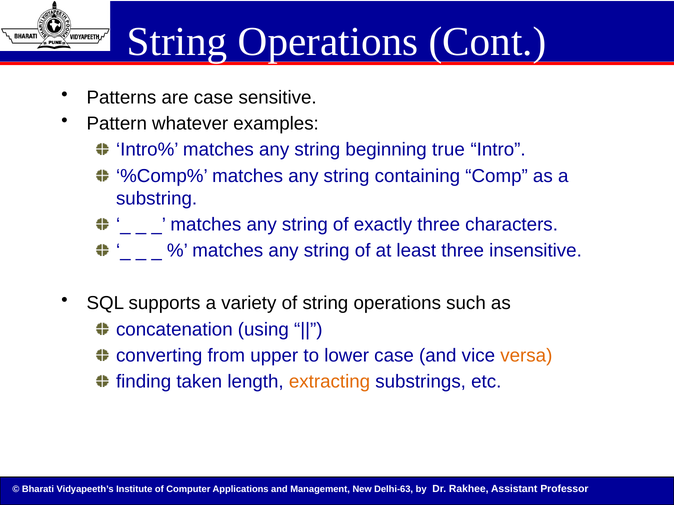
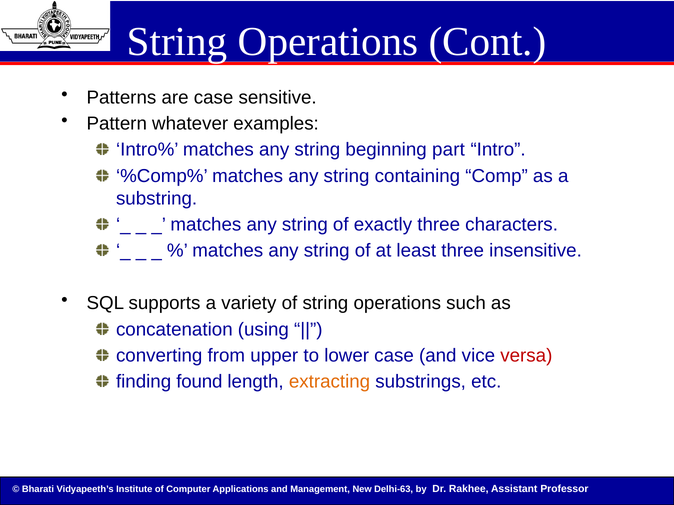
true: true -> part
versa colour: orange -> red
taken: taken -> found
